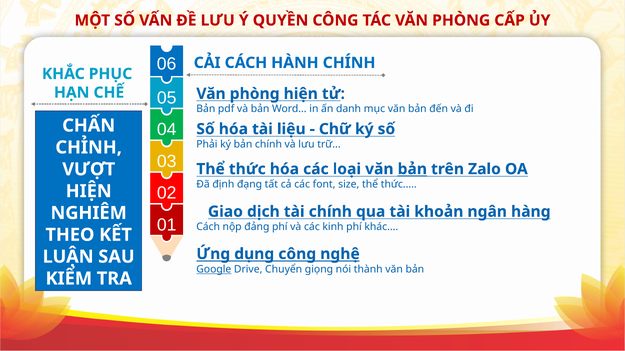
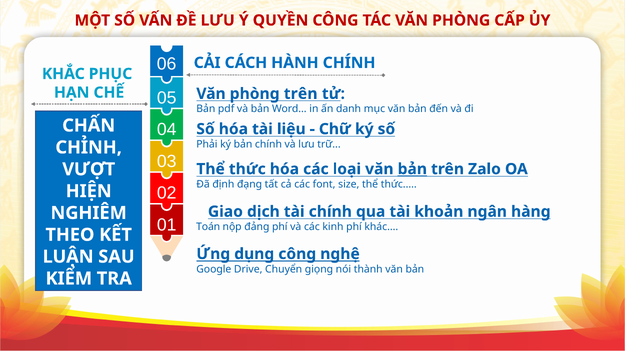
phòng hiện: hiện -> trên
Cách at (208, 227): Cách -> Toán
Google underline: present -> none
